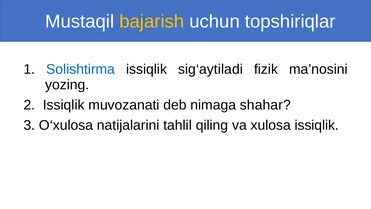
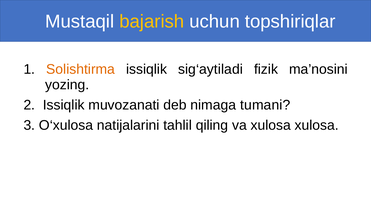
Solishtirma colour: blue -> orange
shahar: shahar -> tumani
xulosa issiqlik: issiqlik -> xulosa
